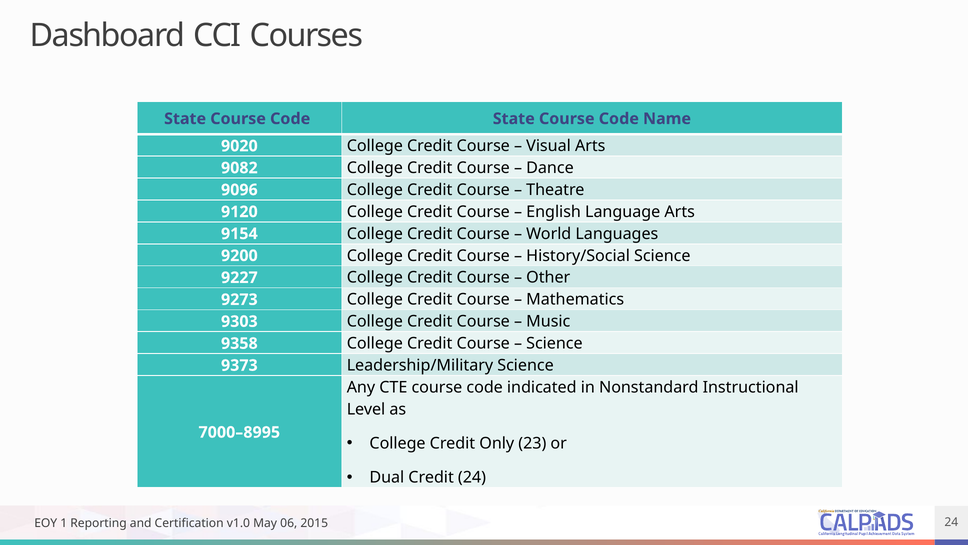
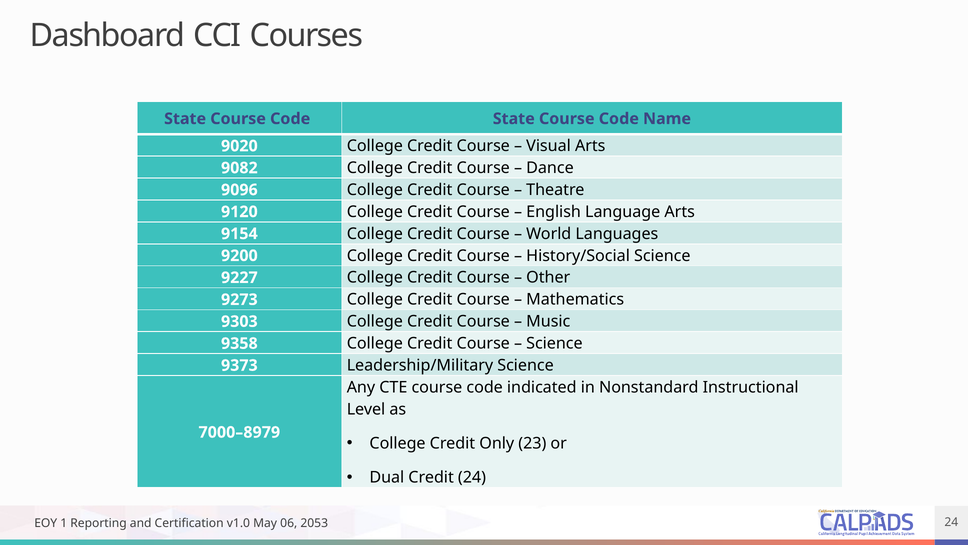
7000–8995: 7000–8995 -> 7000–8979
2015: 2015 -> 2053
